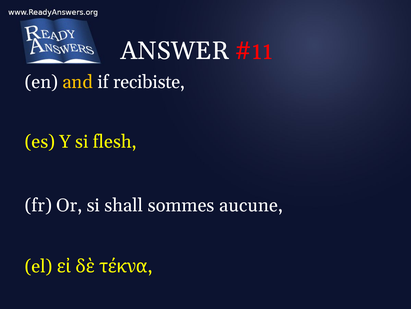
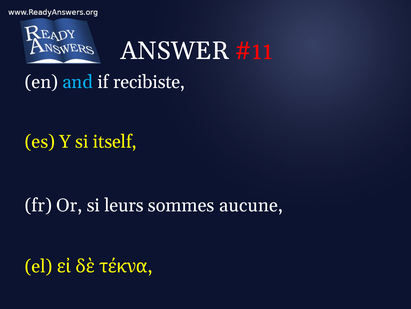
and colour: yellow -> light blue
flesh: flesh -> itself
shall: shall -> leurs
